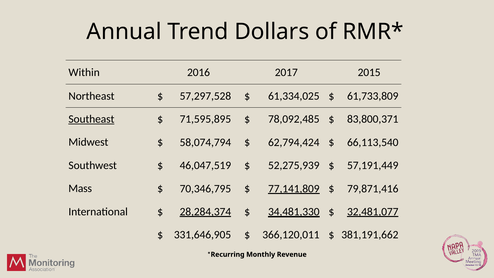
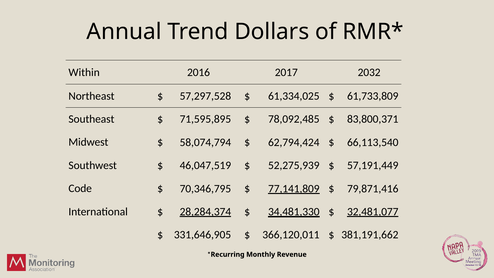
2015: 2015 -> 2032
Southeast underline: present -> none
Mass: Mass -> Code
